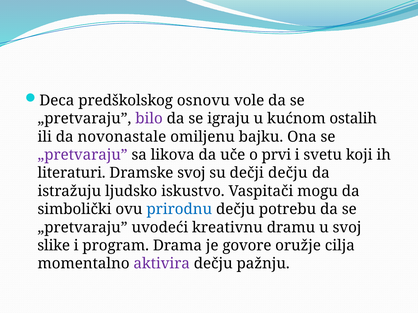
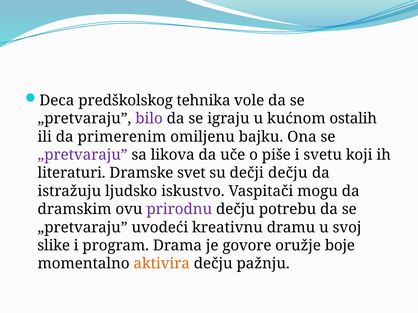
osnovu: osnovu -> tehnika
novonastale: novonastale -> primerenim
prvi: prvi -> piše
Dramske svoj: svoj -> svet
simbolički: simbolički -> dramskim
prirodnu colour: blue -> purple
cilja: cilja -> boje
aktivira colour: purple -> orange
